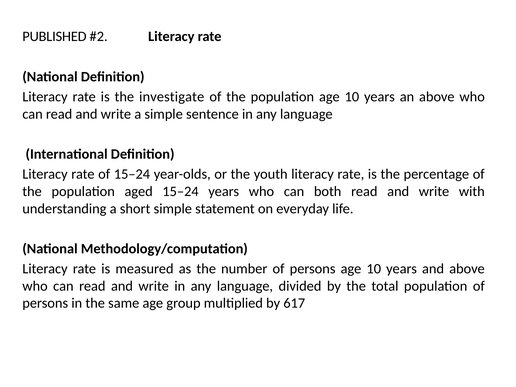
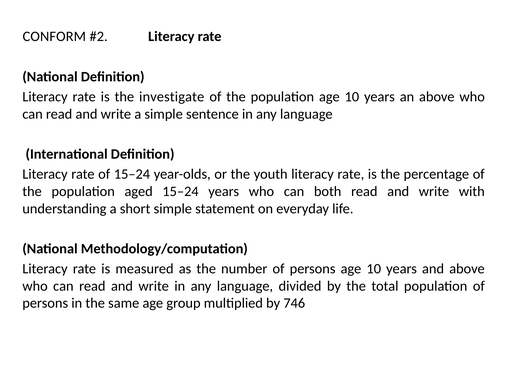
PUBLISHED: PUBLISHED -> CONFORM
617: 617 -> 746
